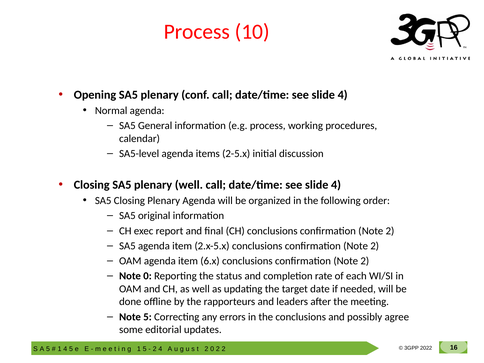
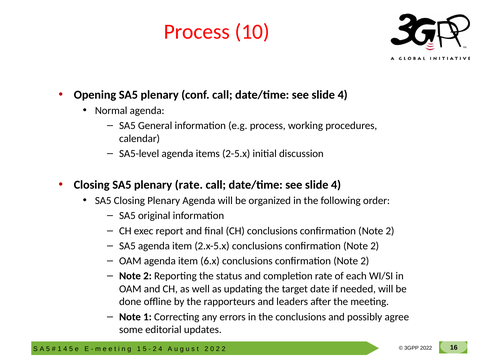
plenary well: well -> rate
0 at (148, 276): 0 -> 2
Note 5: 5 -> 1
